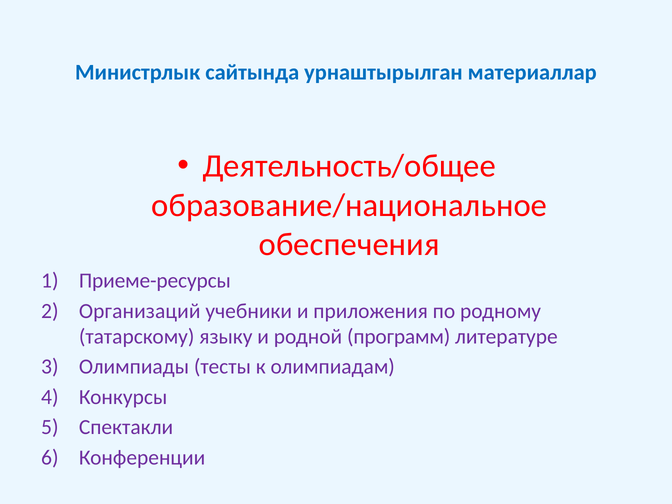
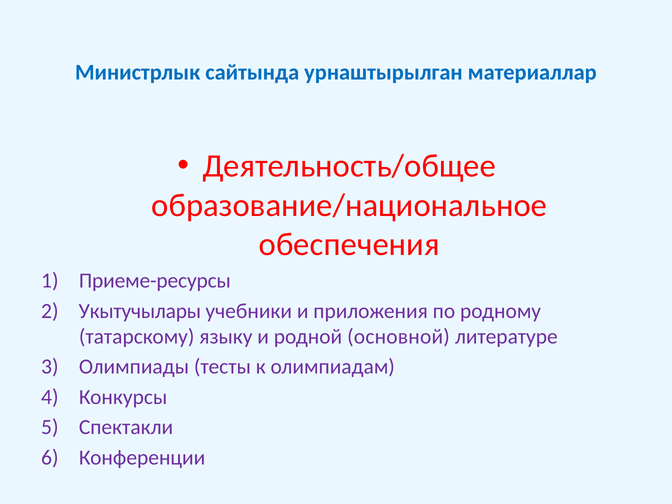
Организаций: Организаций -> Укытучылары
программ: программ -> основной
